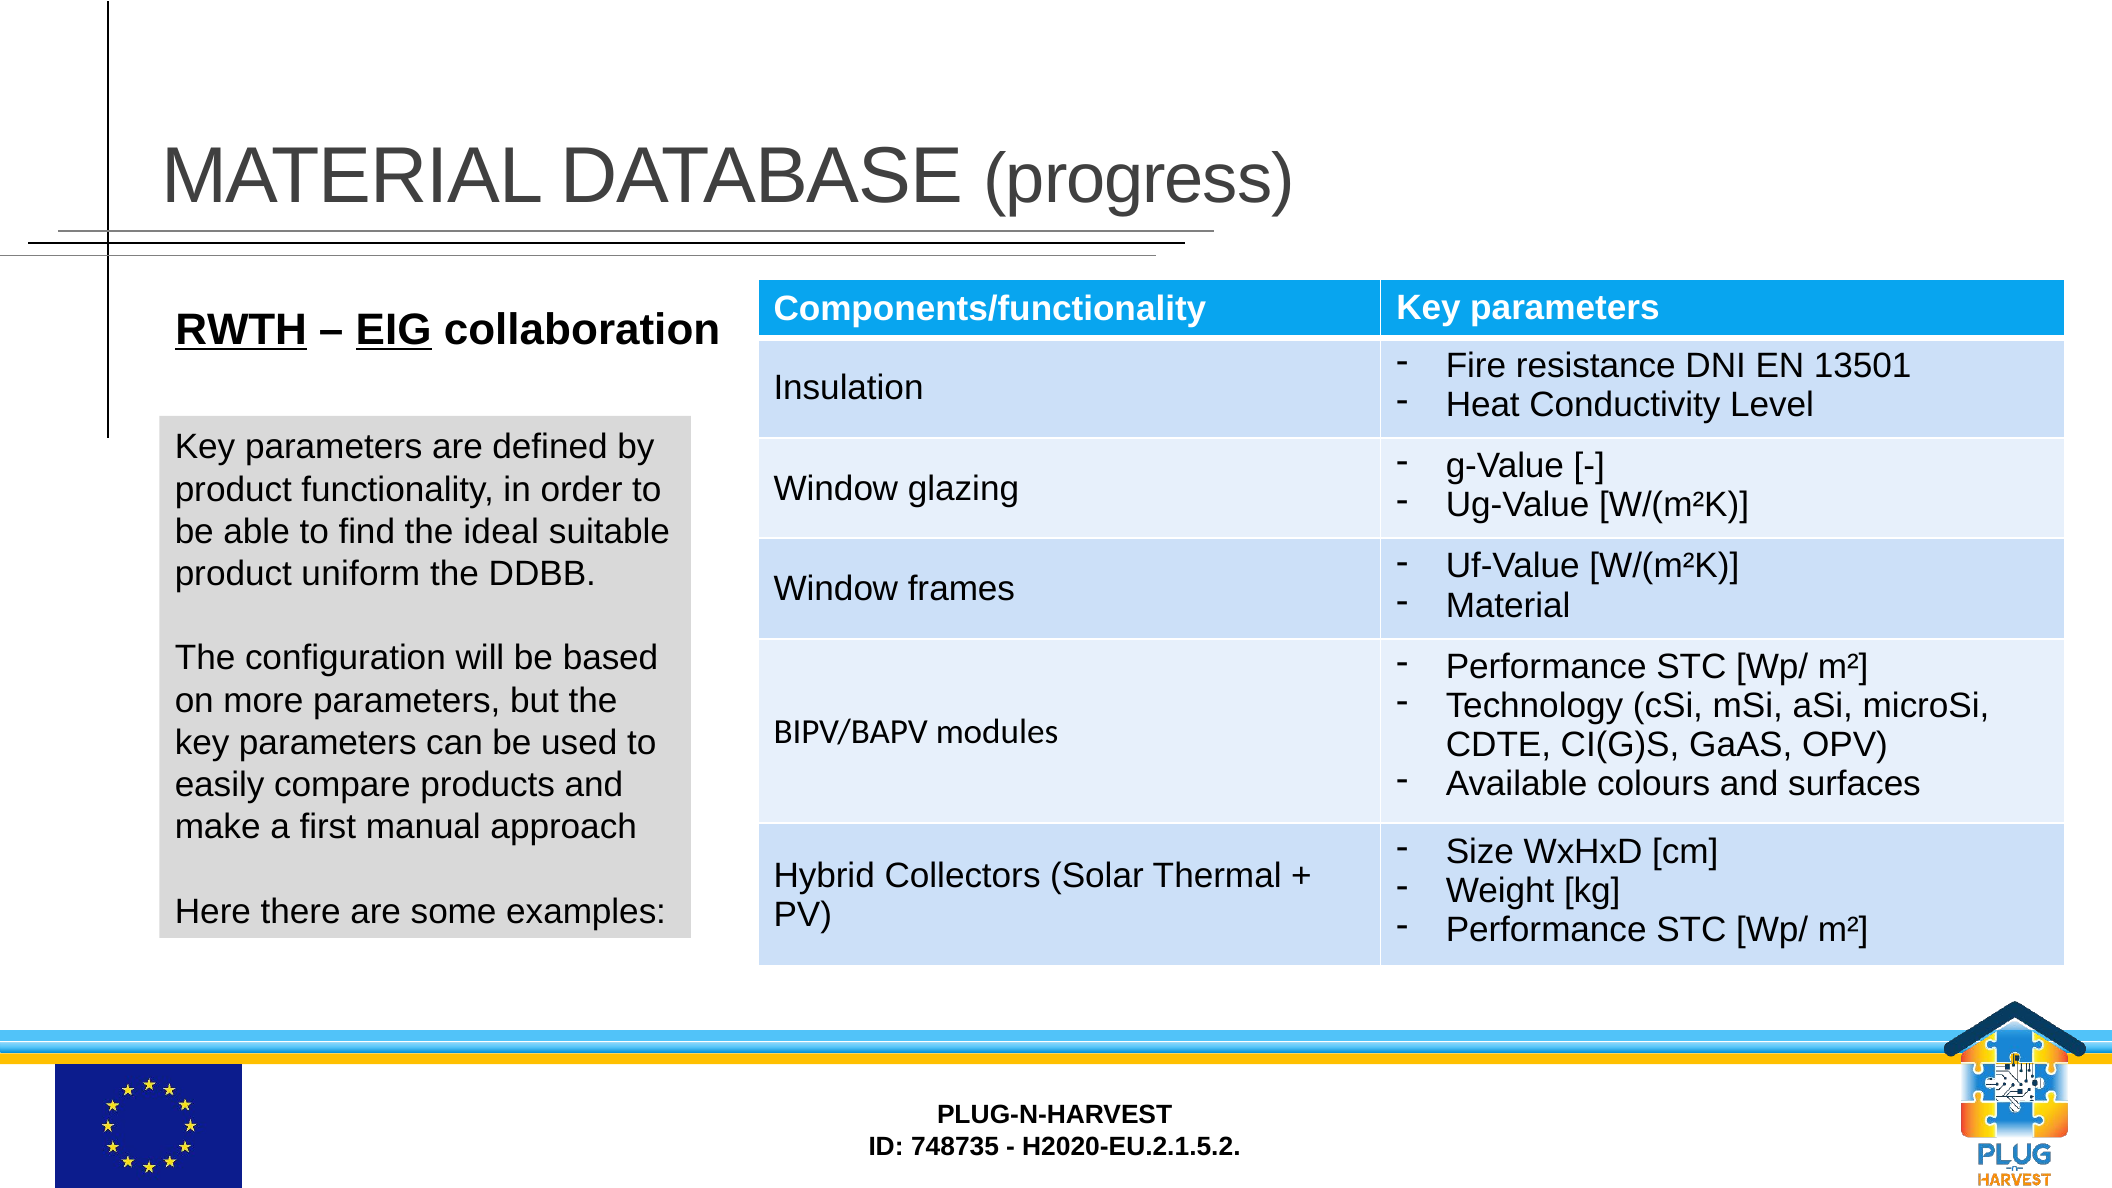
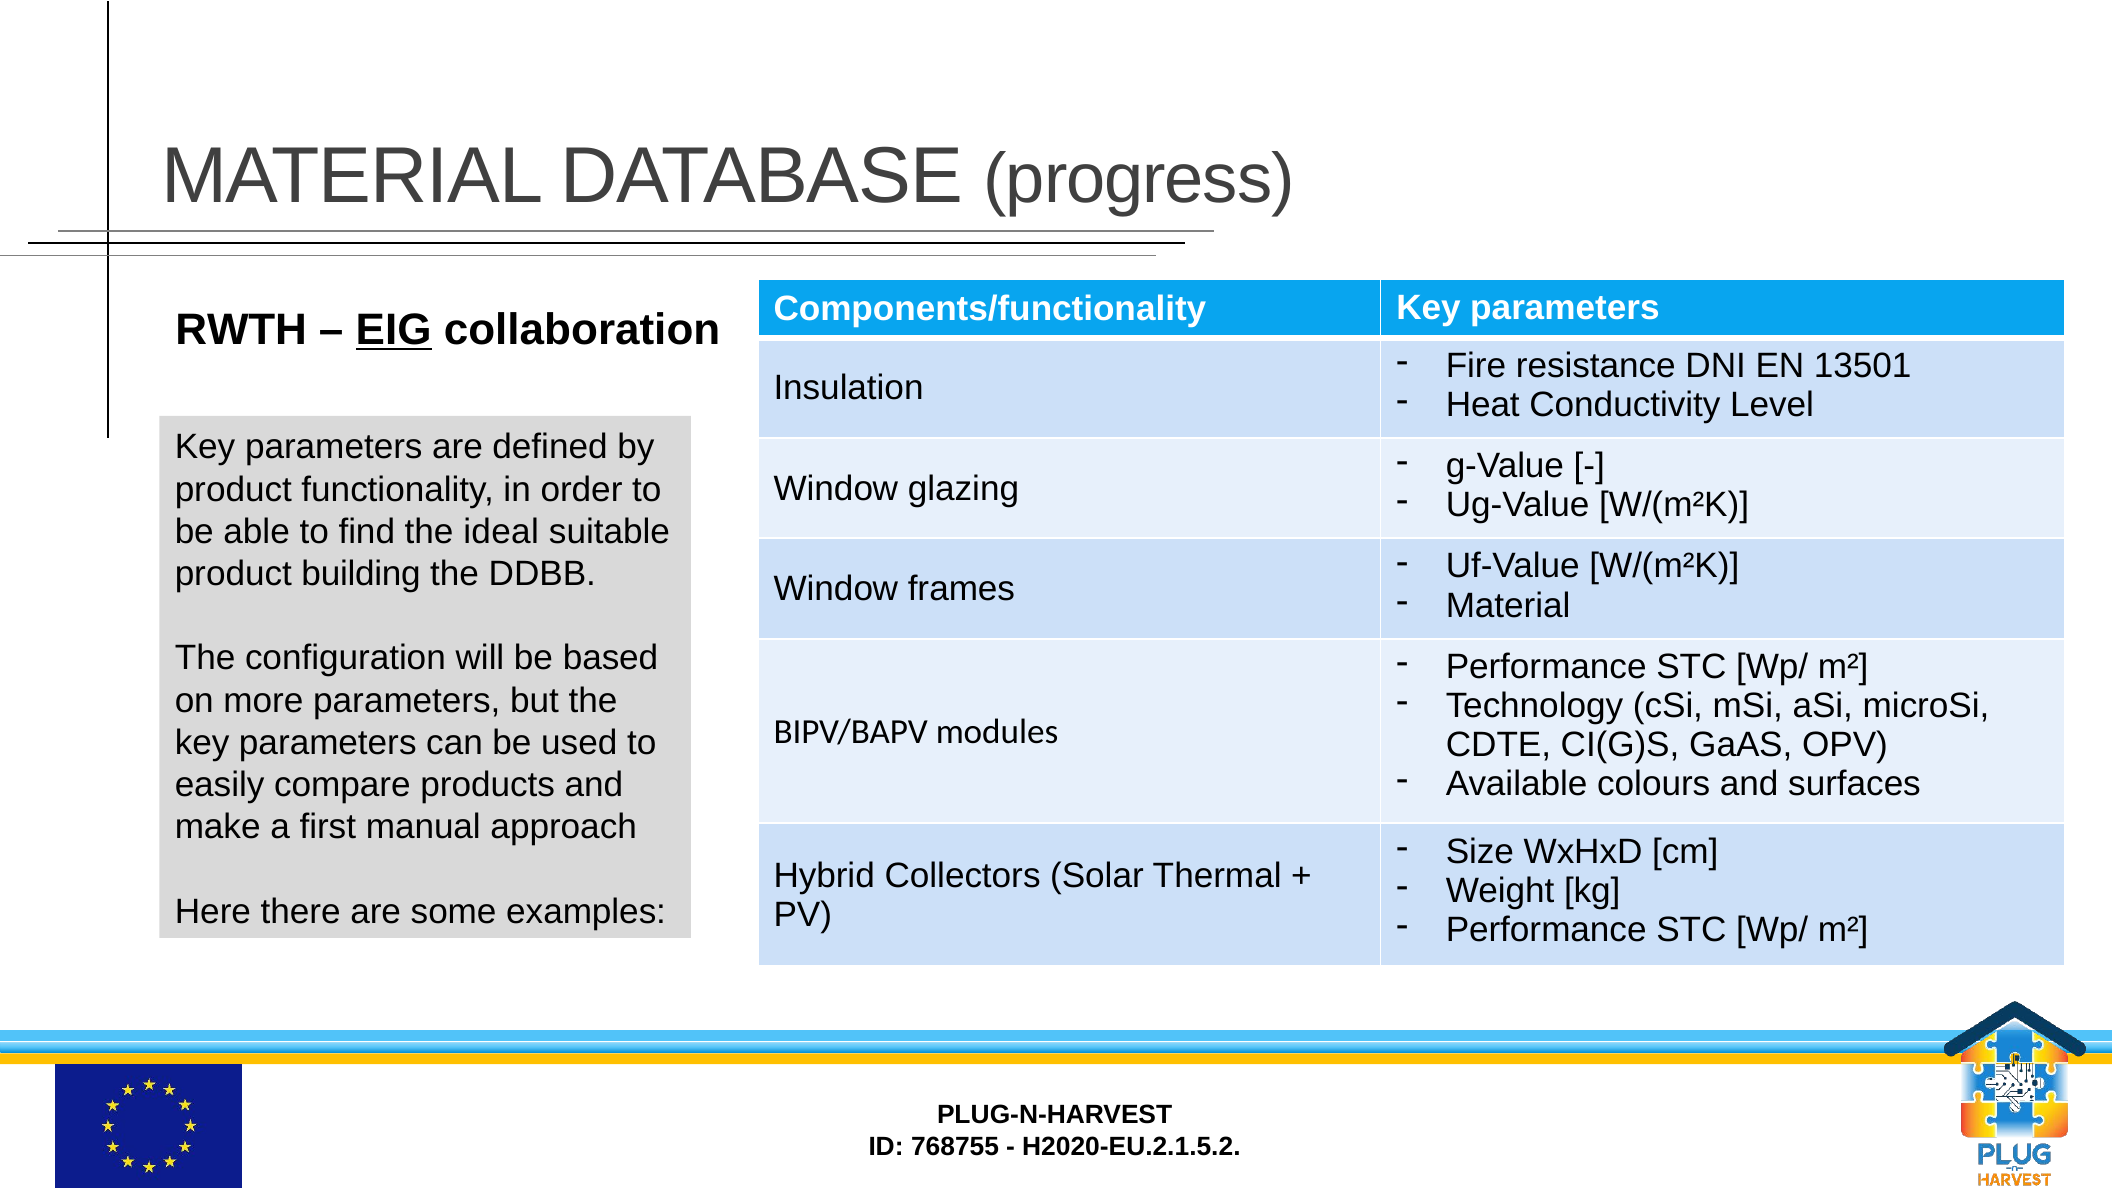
RWTH underline: present -> none
uniform: uniform -> building
748735: 748735 -> 768755
